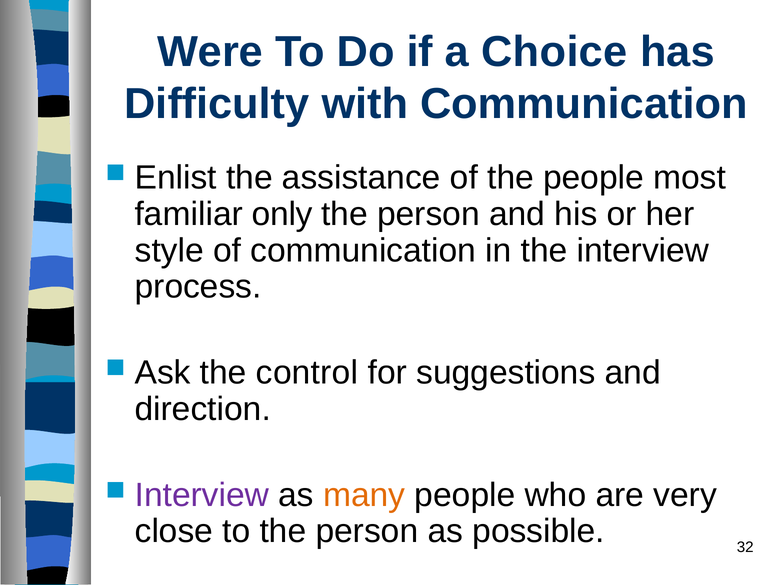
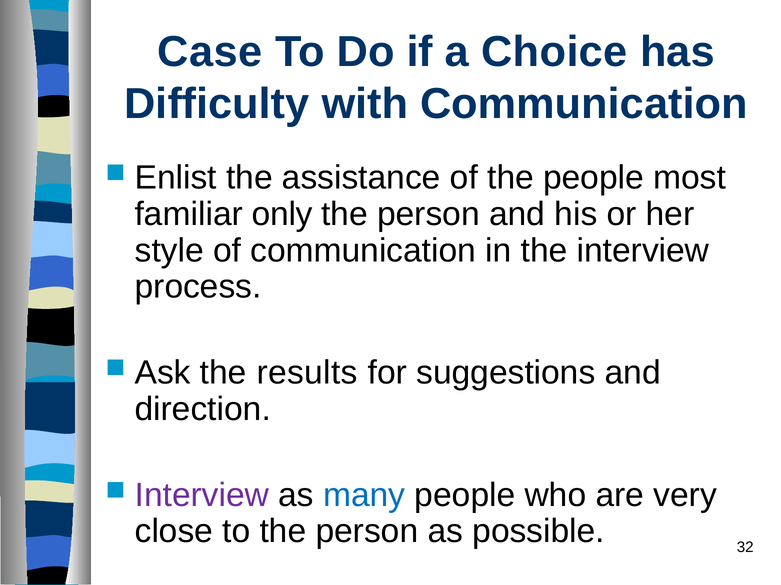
Were: Were -> Case
control: control -> results
many colour: orange -> blue
